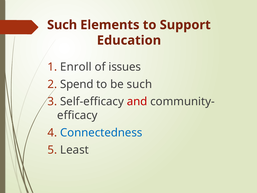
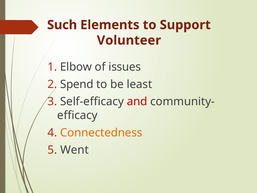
Education: Education -> Volunteer
Enroll: Enroll -> Elbow
be such: such -> least
Connectedness colour: blue -> orange
Least: Least -> Went
